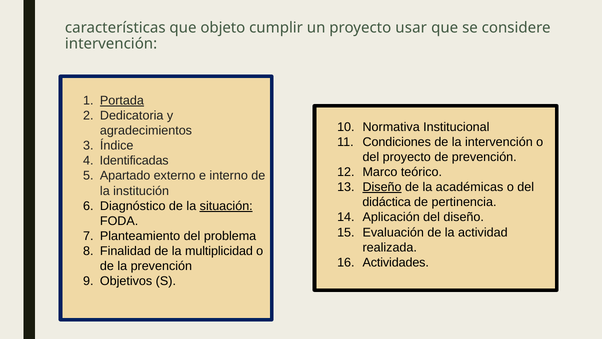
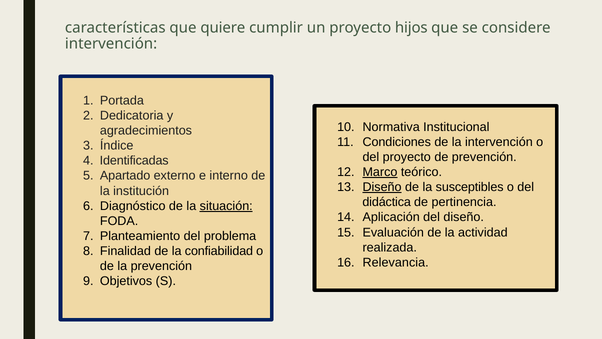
objeto: objeto -> quiere
usar: usar -> hijos
Portada underline: present -> none
Marco underline: none -> present
académicas: académicas -> susceptibles
multiplicidad: multiplicidad -> confiabilidad
Actividades: Actividades -> Relevancia
